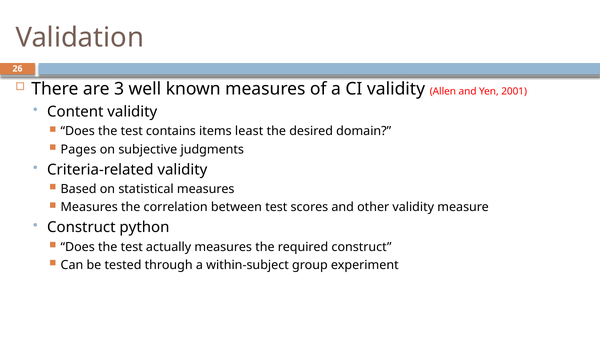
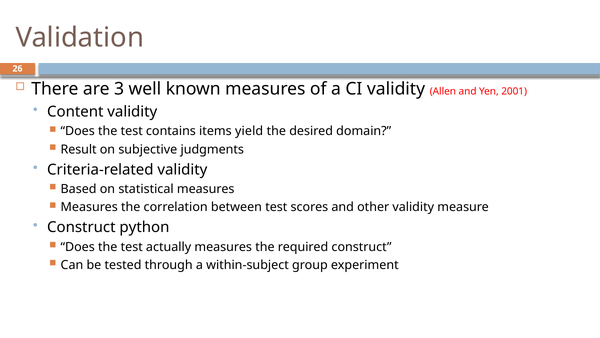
least: least -> yield
Pages: Pages -> Result
